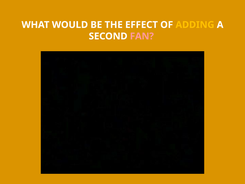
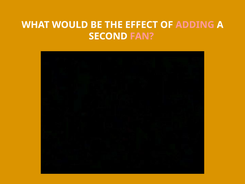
ADDING colour: yellow -> pink
